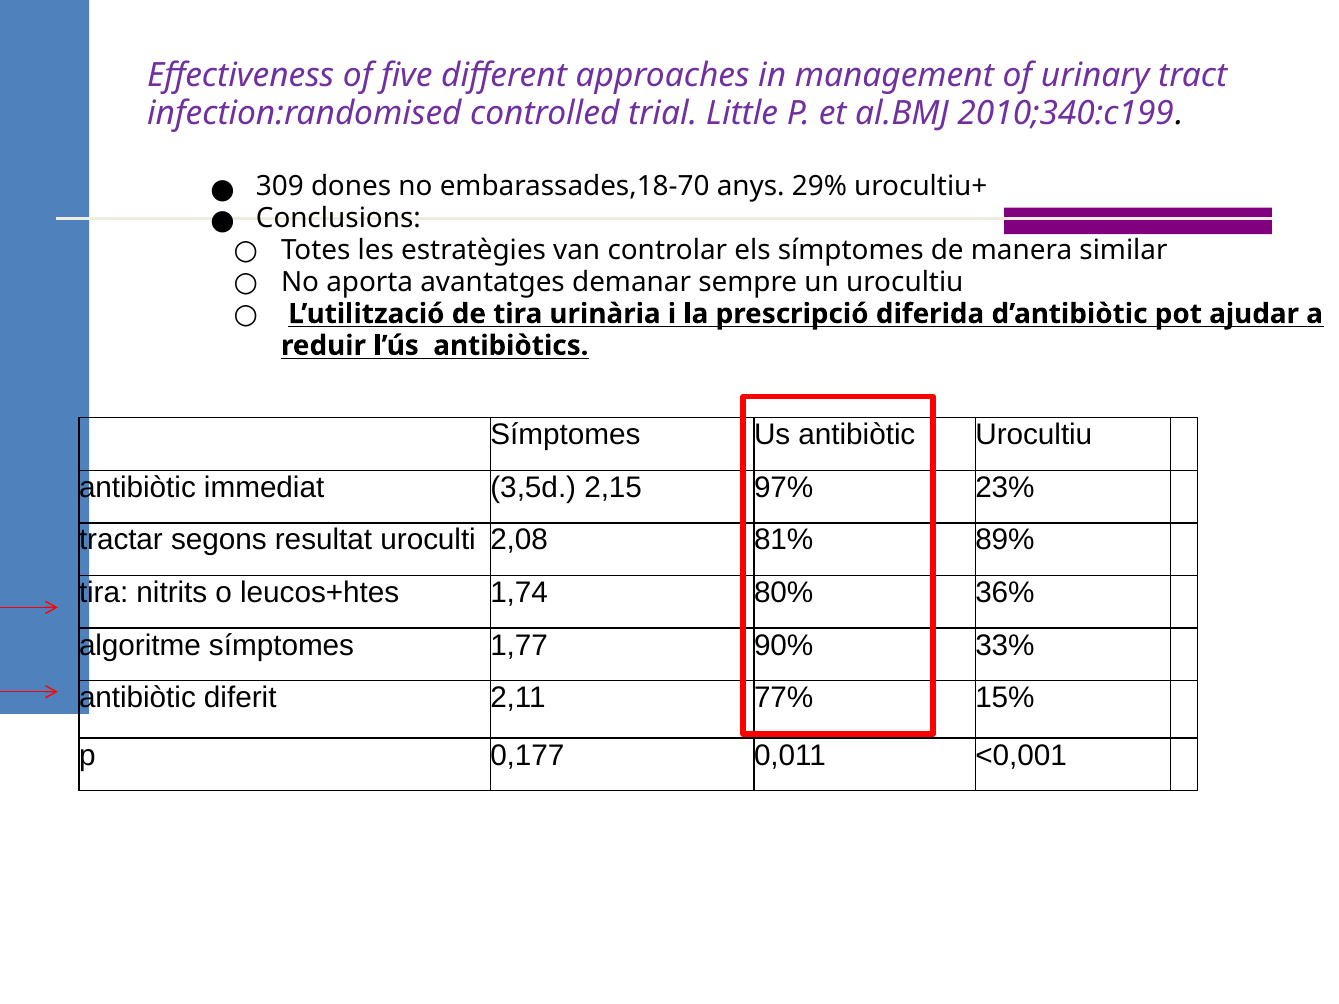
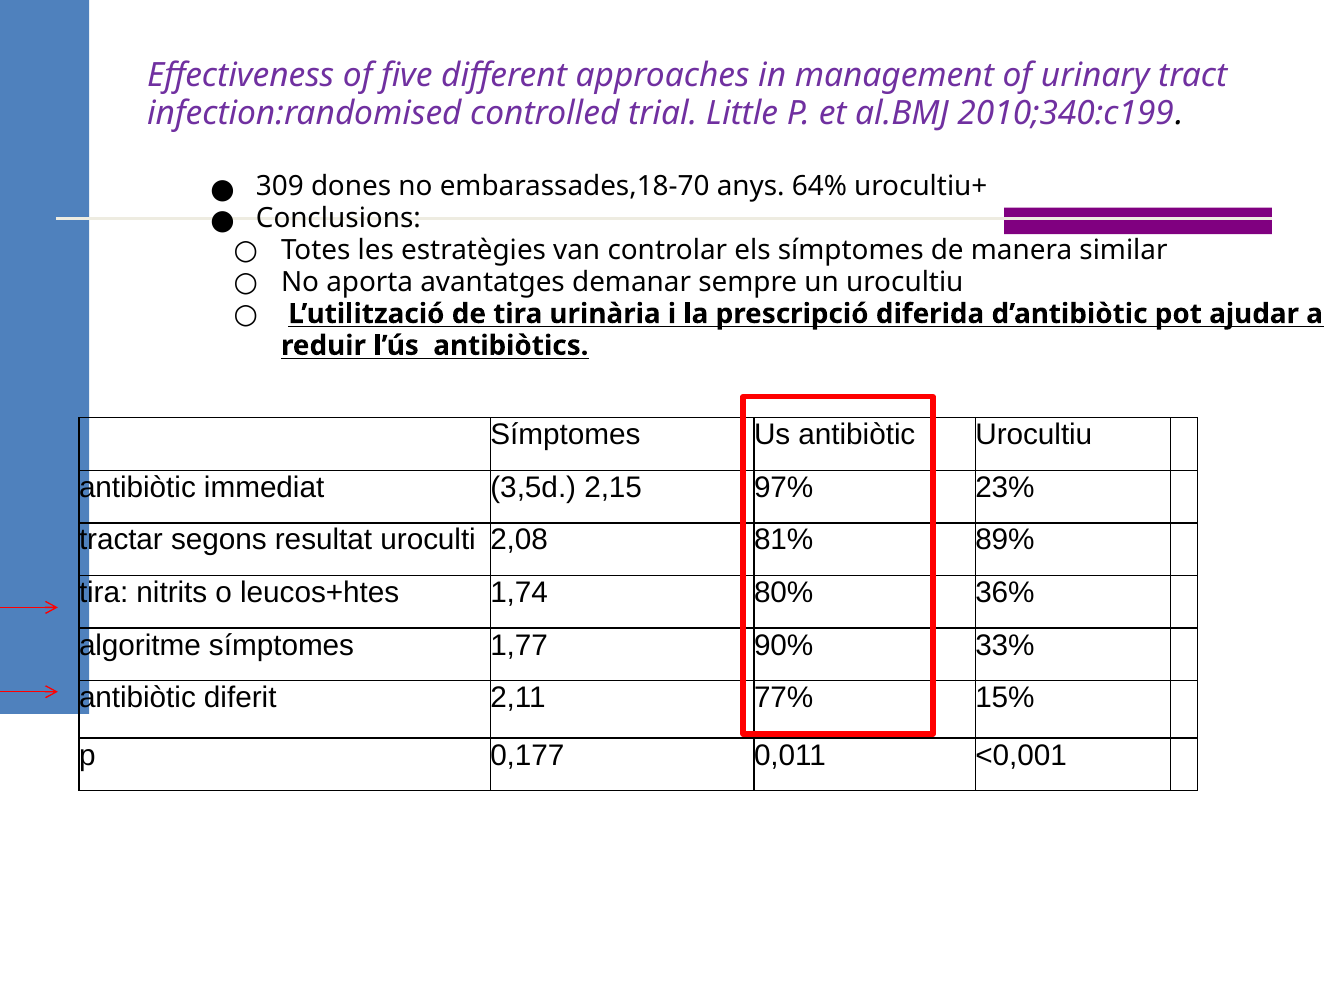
29%: 29% -> 64%
